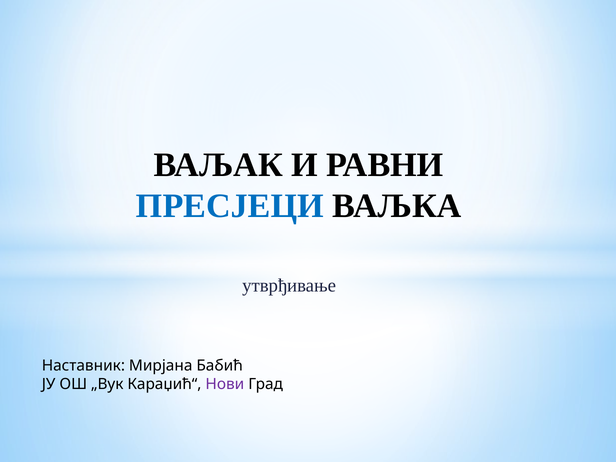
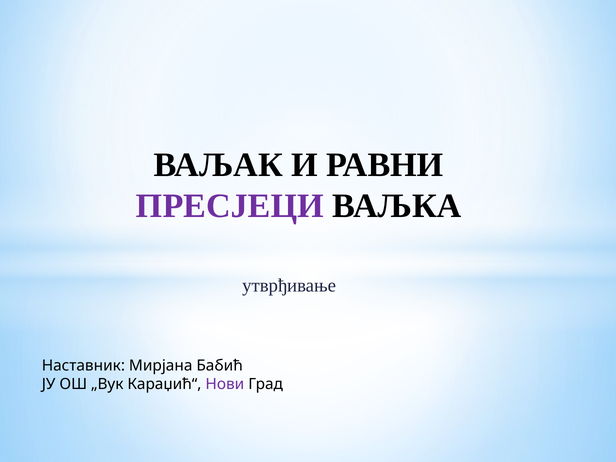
ПРЕСЈЕЦИ colour: blue -> purple
